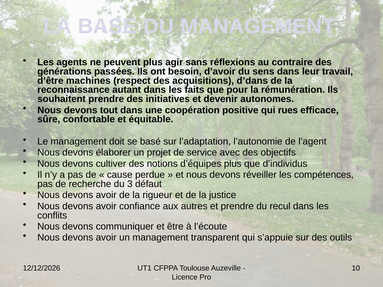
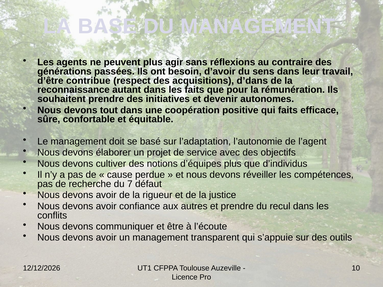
machines: machines -> contribue
qui rues: rues -> faits
3: 3 -> 7
